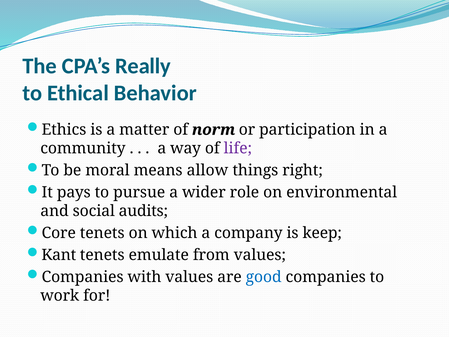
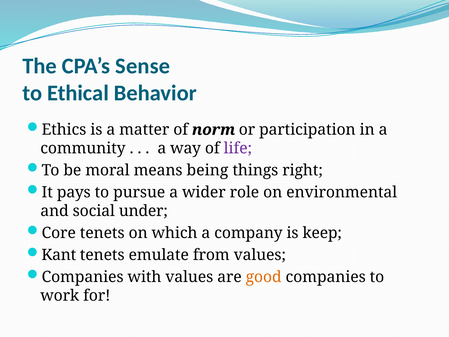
Really: Really -> Sense
allow: allow -> being
audits: audits -> under
good colour: blue -> orange
